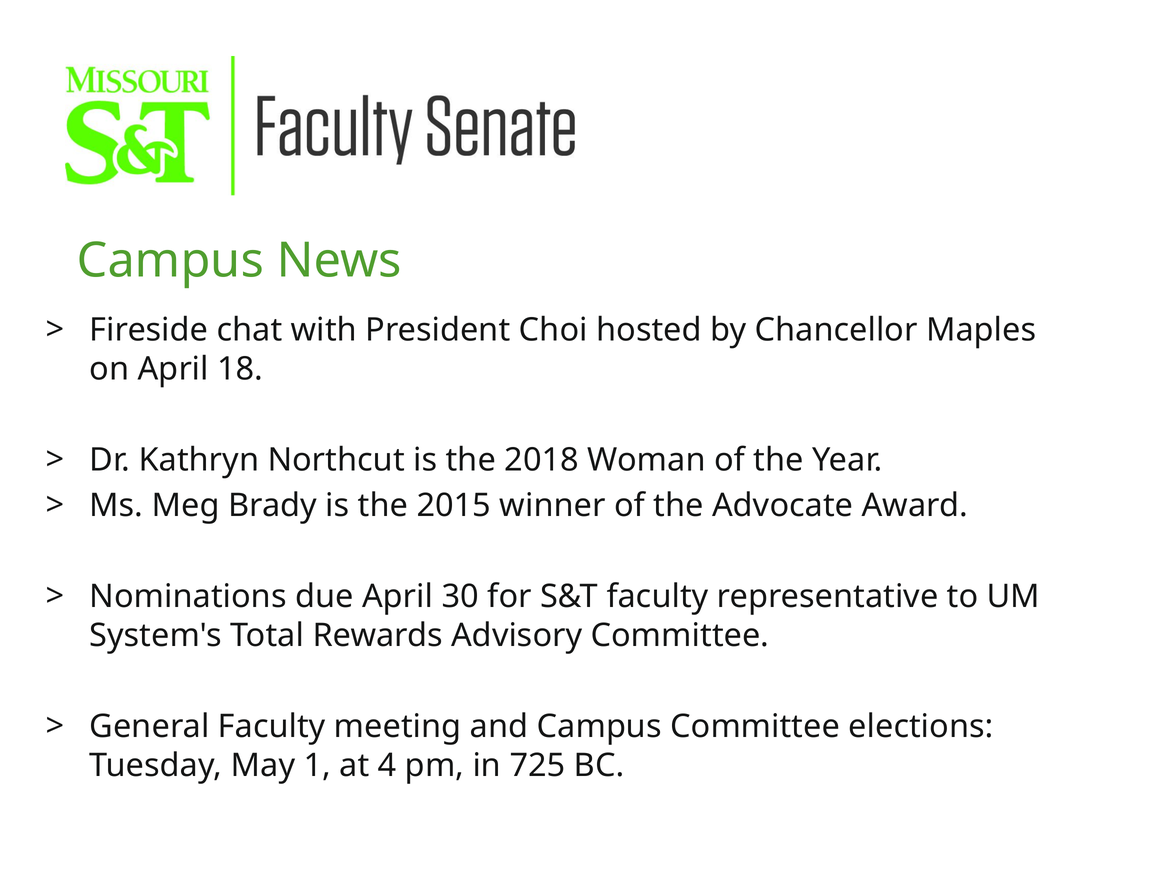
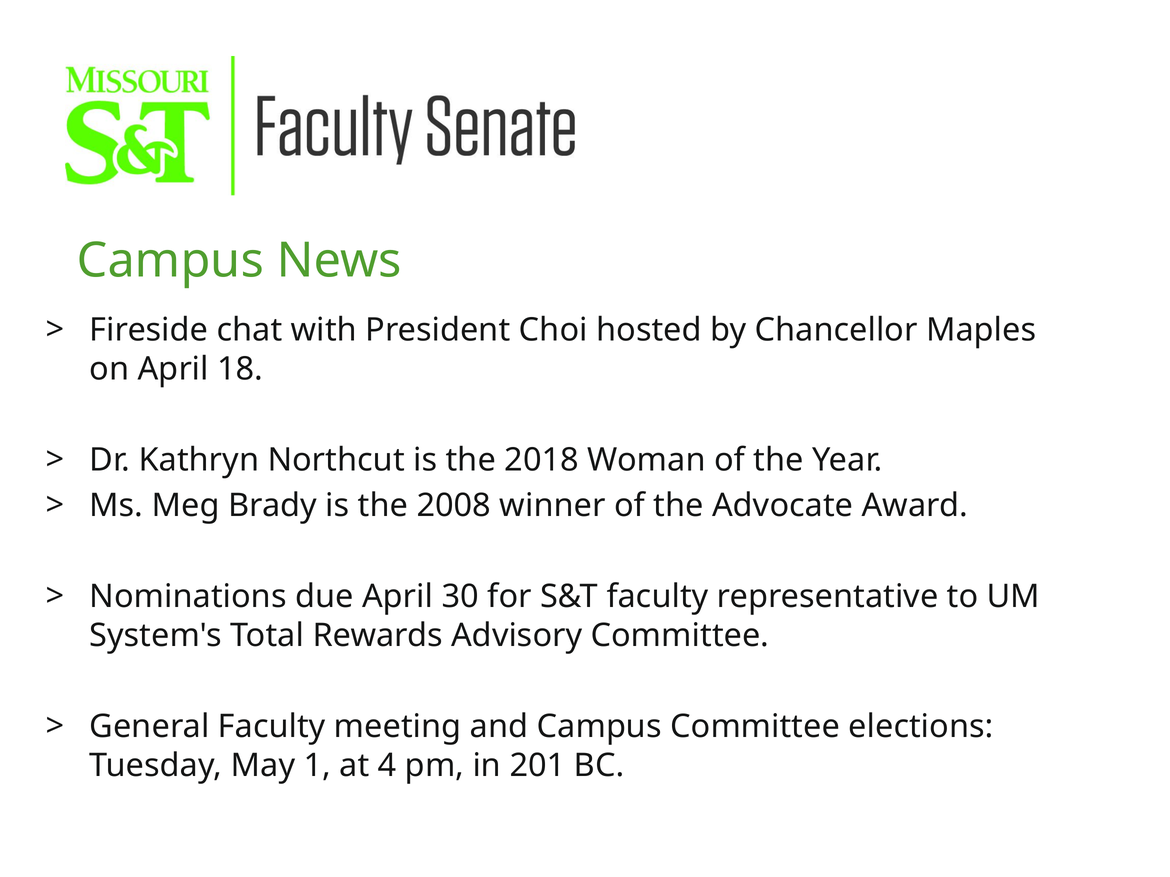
2015: 2015 -> 2008
725: 725 -> 201
